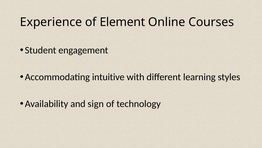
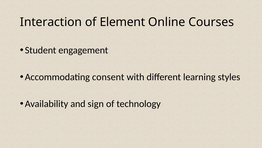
Experience: Experience -> Interaction
intuitive: intuitive -> consent
